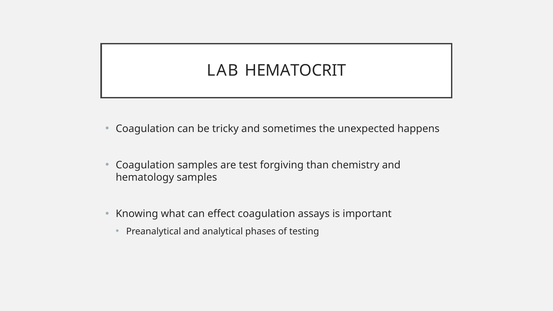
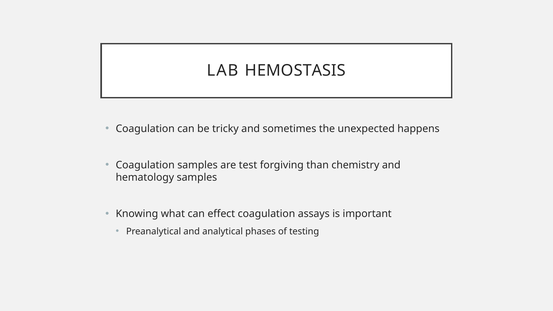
HEMATOCRIT: HEMATOCRIT -> HEMOSTASIS
